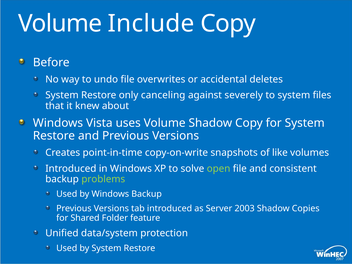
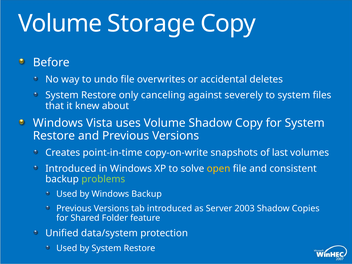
Include: Include -> Storage
like: like -> last
open colour: light green -> yellow
